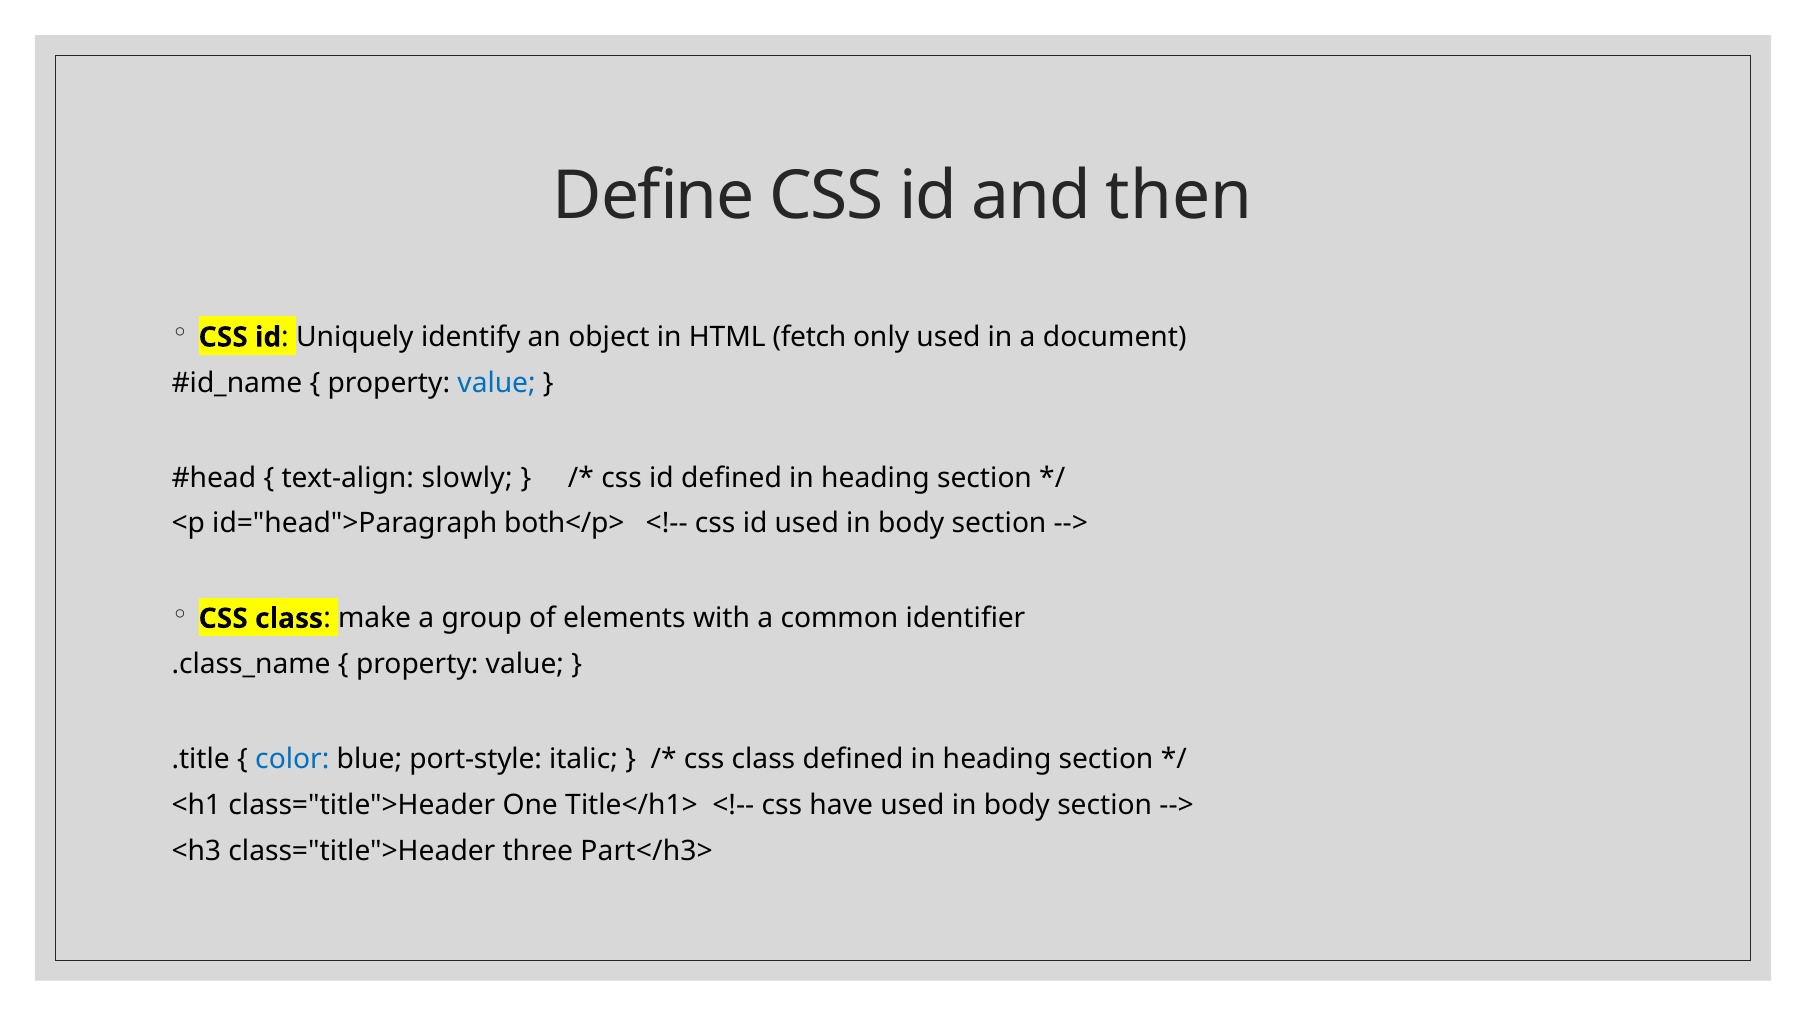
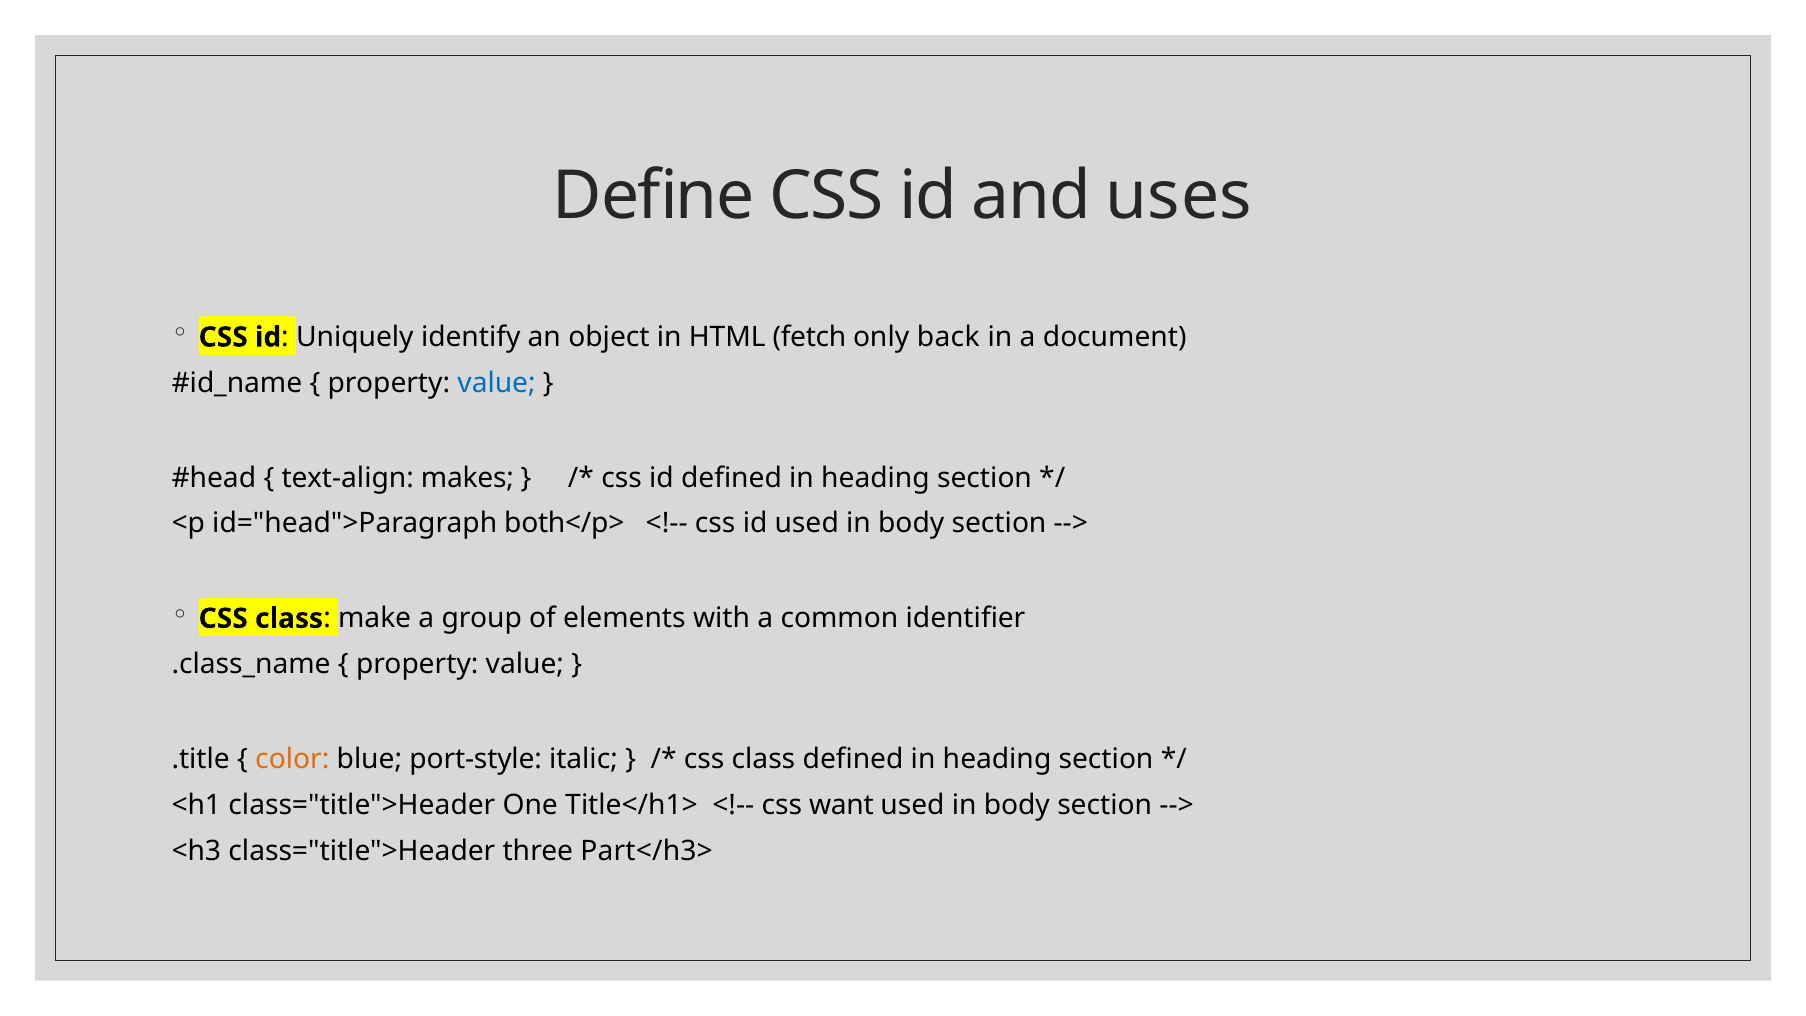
then: then -> uses
only used: used -> back
slowly: slowly -> makes
color colour: blue -> orange
have: have -> want
